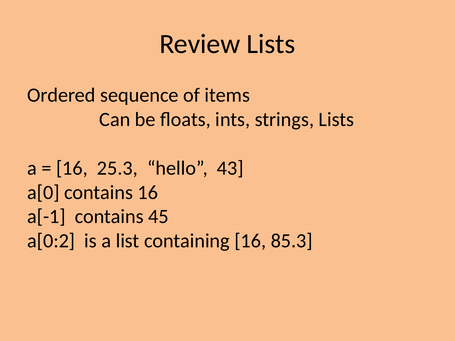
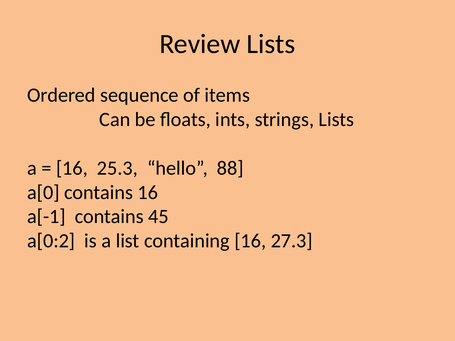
43: 43 -> 88
85.3: 85.3 -> 27.3
